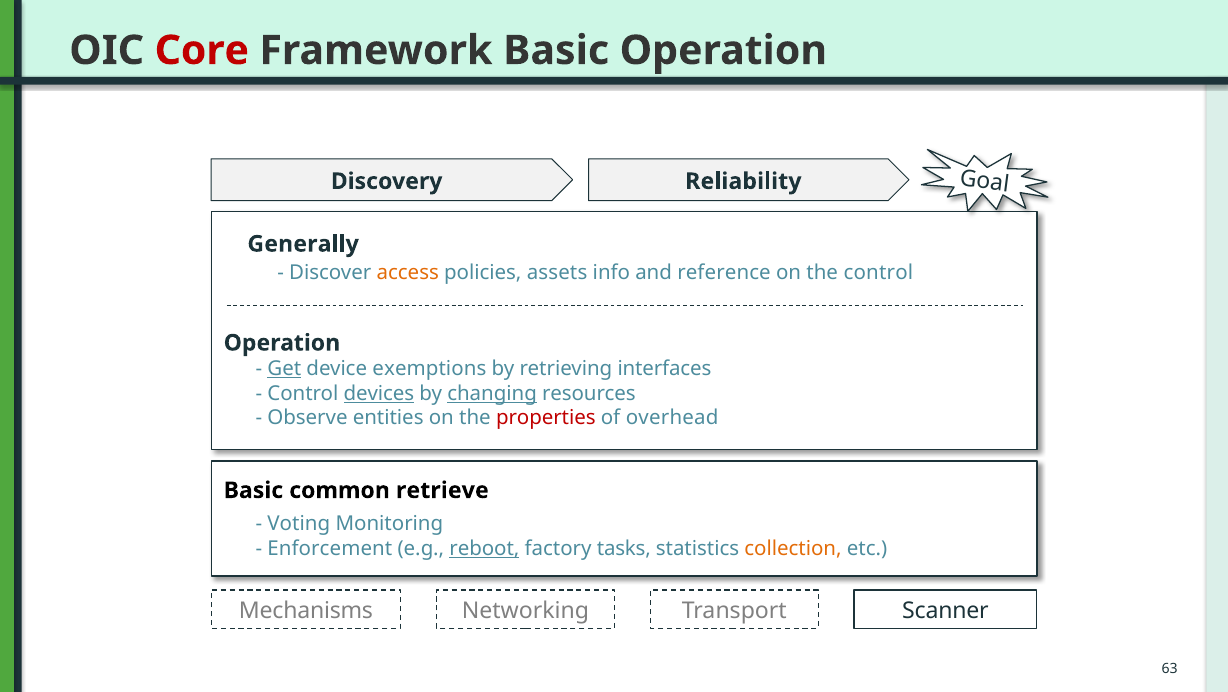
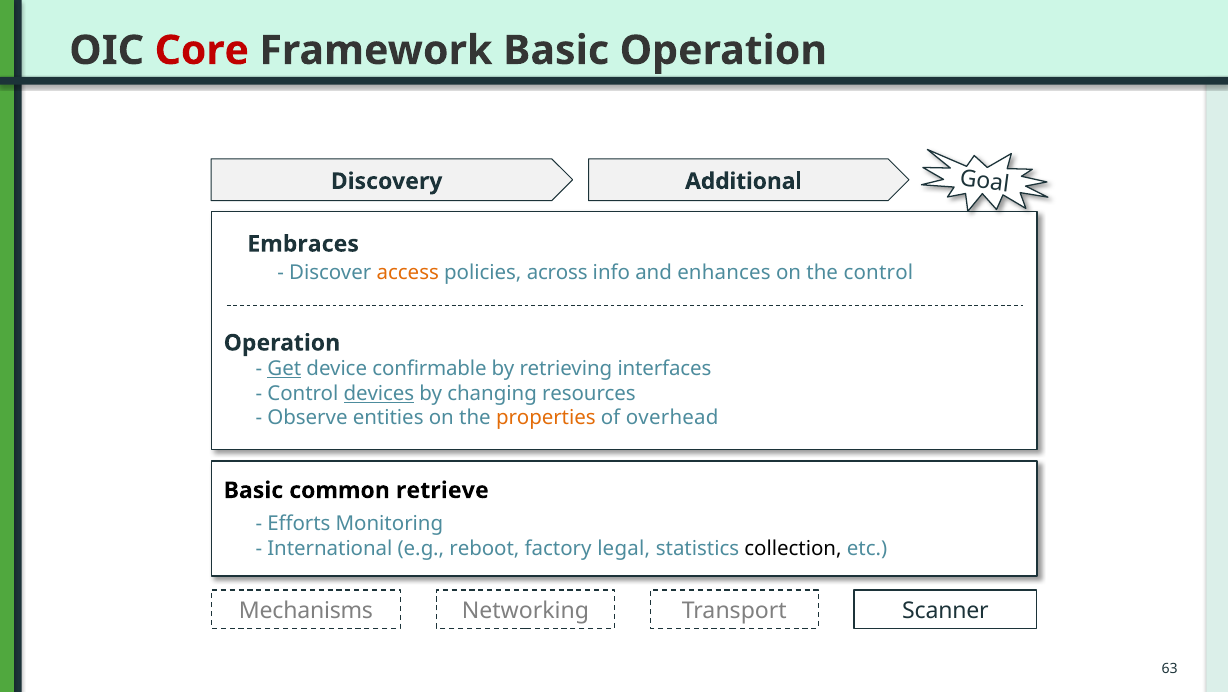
Reliability: Reliability -> Additional
Generally: Generally -> Embraces
assets: assets -> across
reference: reference -> enhances
exemptions: exemptions -> confirmable
changing underline: present -> none
properties colour: red -> orange
Voting: Voting -> Efforts
Enforcement: Enforcement -> International
reboot underline: present -> none
tasks: tasks -> legal
collection colour: orange -> black
